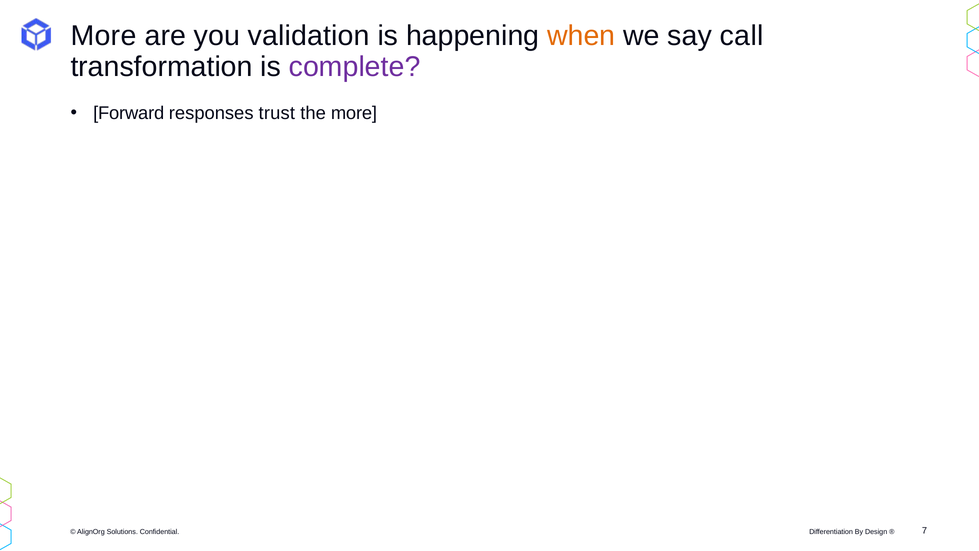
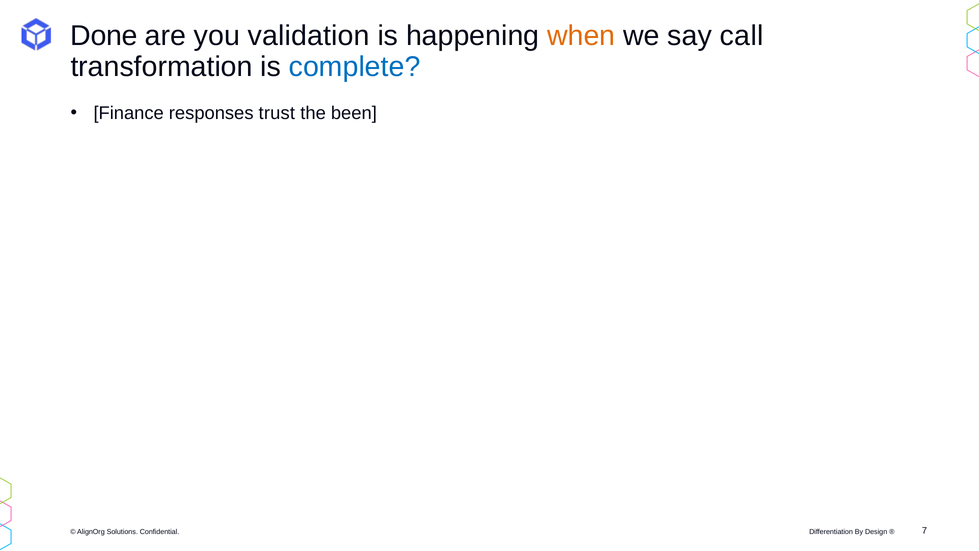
More at (104, 36): More -> Done
complete colour: purple -> blue
Forward: Forward -> Finance
the more: more -> been
